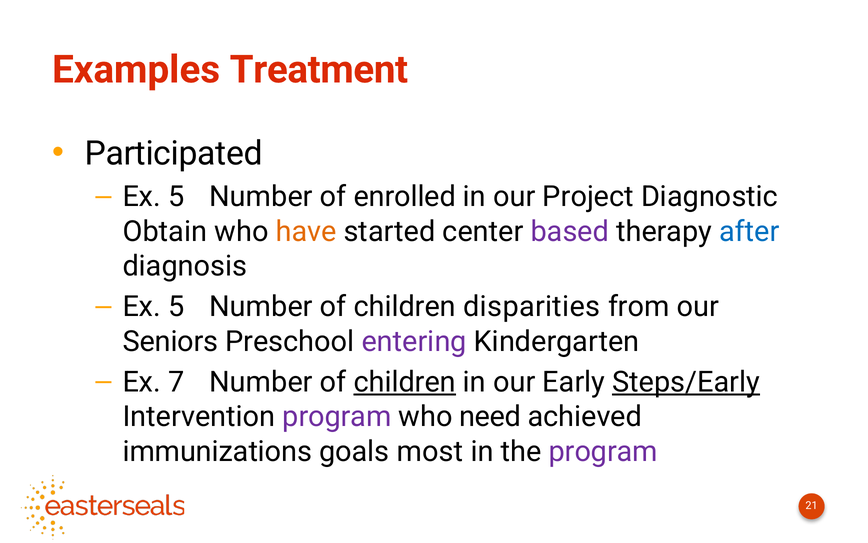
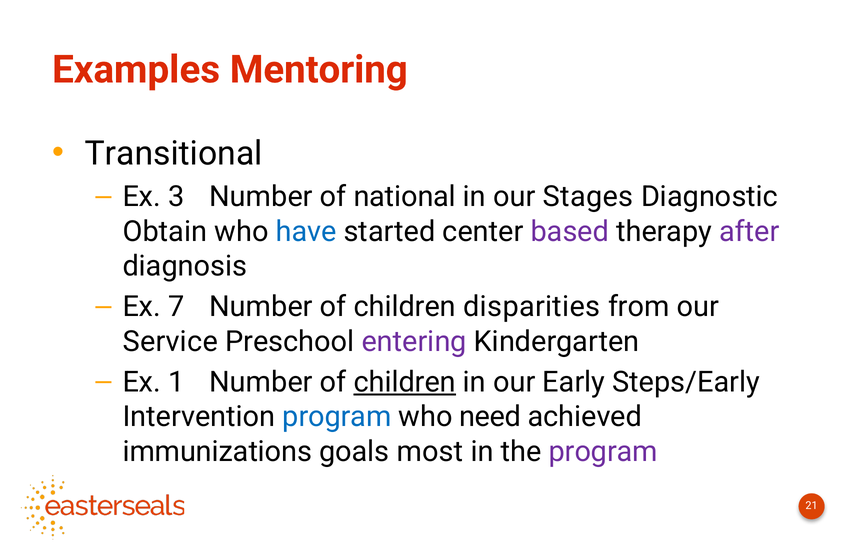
Treatment: Treatment -> Mentoring
Participated: Participated -> Transitional
5 at (176, 197): 5 -> 3
enrolled: enrolled -> national
Project: Project -> Stages
have colour: orange -> blue
after colour: blue -> purple
5 at (176, 306): 5 -> 7
Seniors: Seniors -> Service
7: 7 -> 1
Steps/Early underline: present -> none
program at (337, 416) colour: purple -> blue
